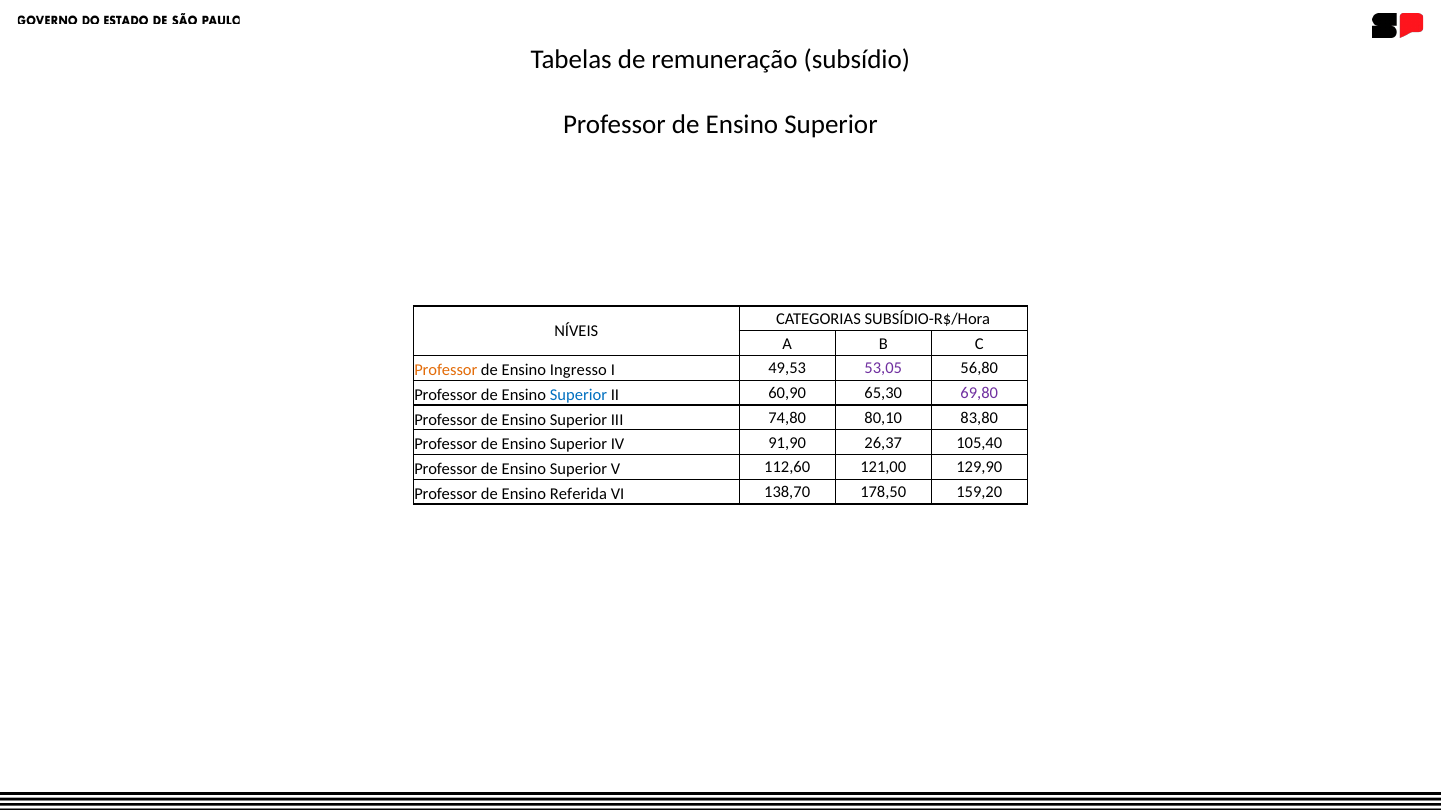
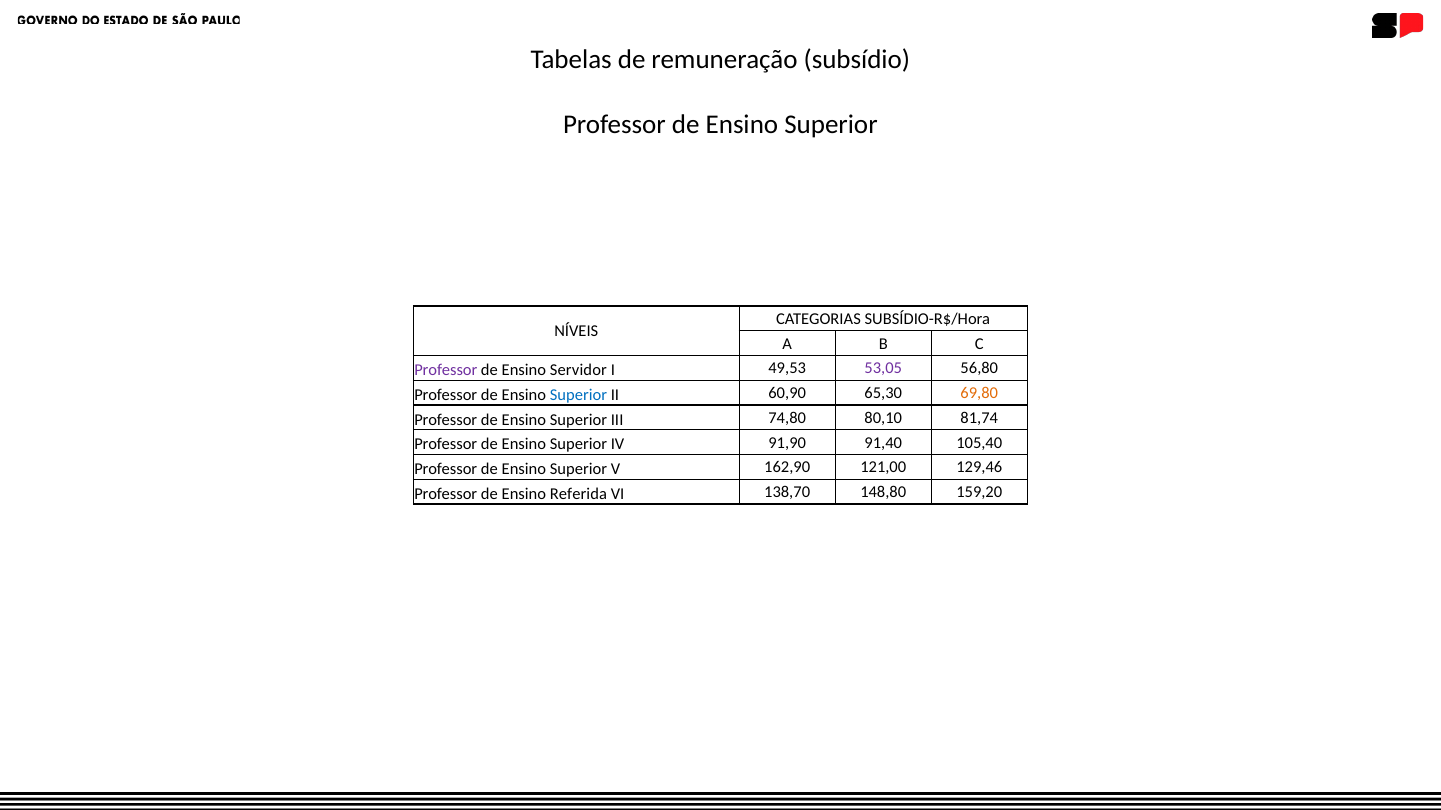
Professor at (446, 371) colour: orange -> purple
Ingresso: Ingresso -> Servidor
69,80 colour: purple -> orange
83,80: 83,80 -> 81,74
26,37: 26,37 -> 91,40
112,60: 112,60 -> 162,90
129,90: 129,90 -> 129,46
178,50: 178,50 -> 148,80
